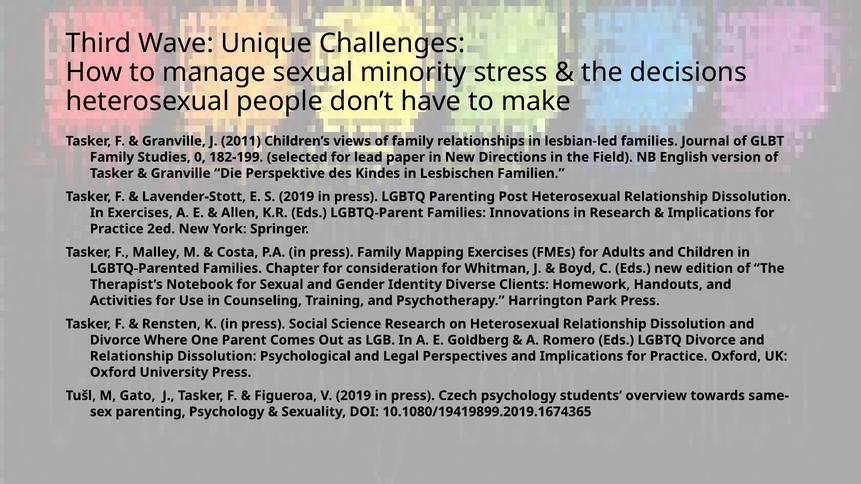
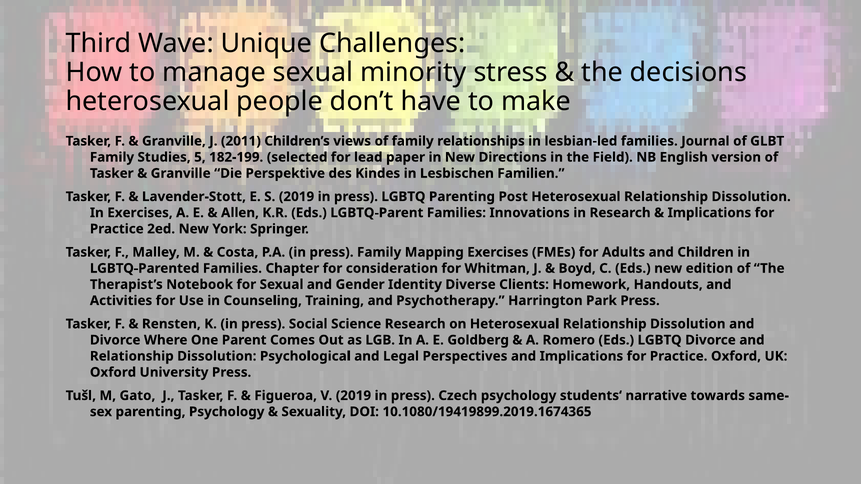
0: 0 -> 5
overview: overview -> narrative
